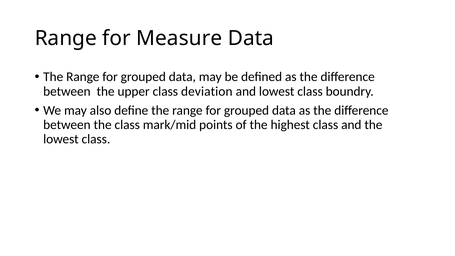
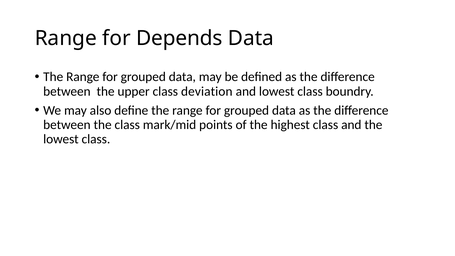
Measure: Measure -> Depends
